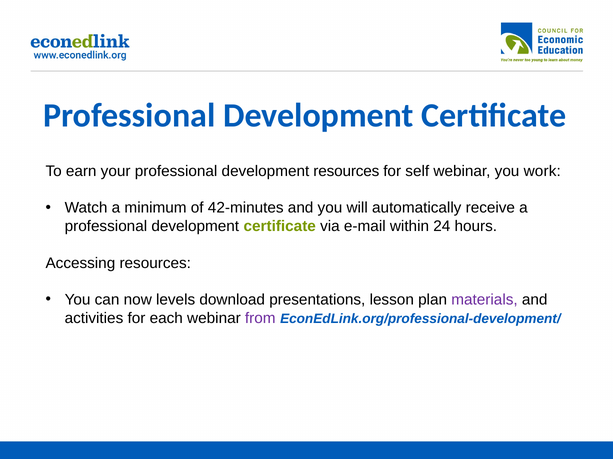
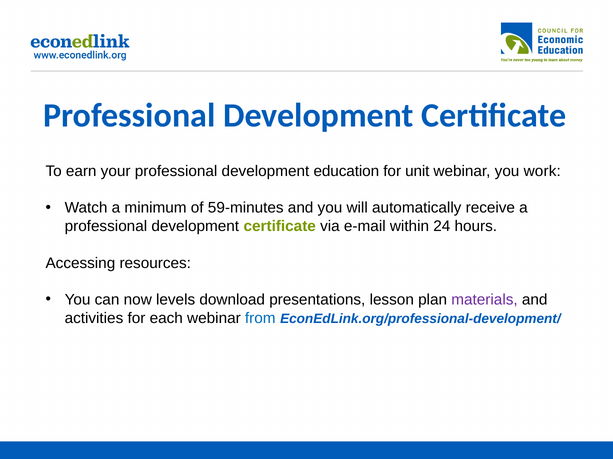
development resources: resources -> education
self: self -> unit
42-minutes: 42-minutes -> 59-minutes
from colour: purple -> blue
